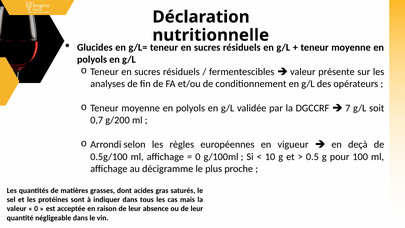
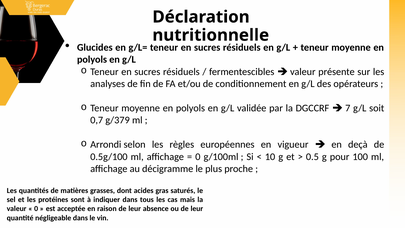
g/200: g/200 -> g/379
